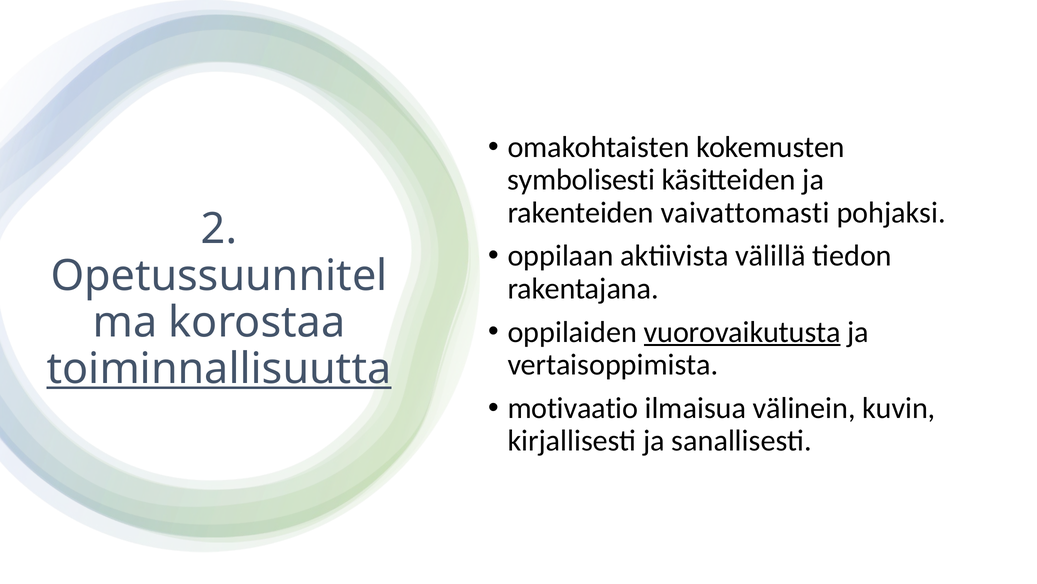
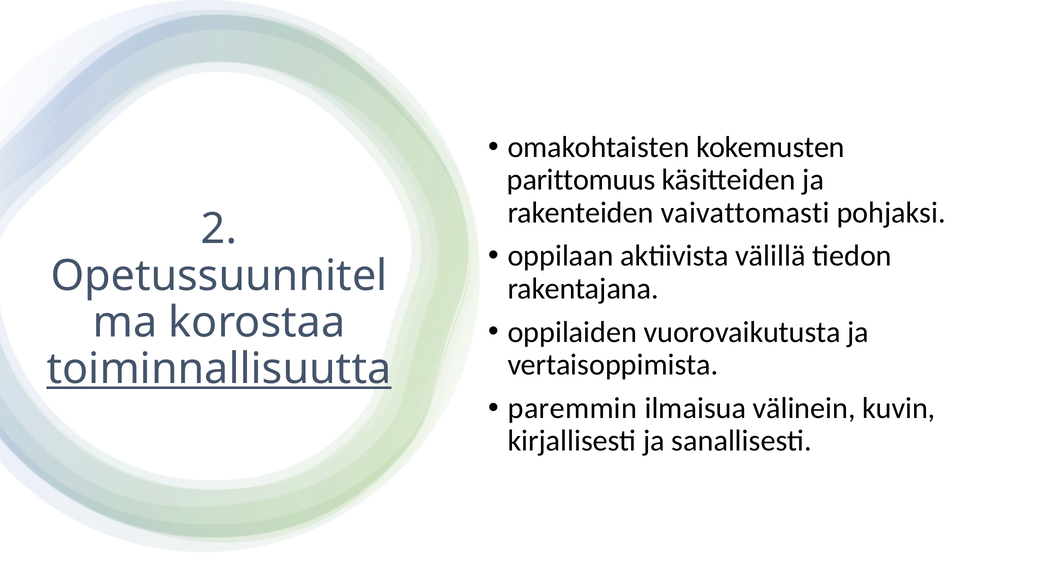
symbolisesti: symbolisesti -> parittomuus
vuorovaikutusta underline: present -> none
motivaatio: motivaatio -> paremmin
